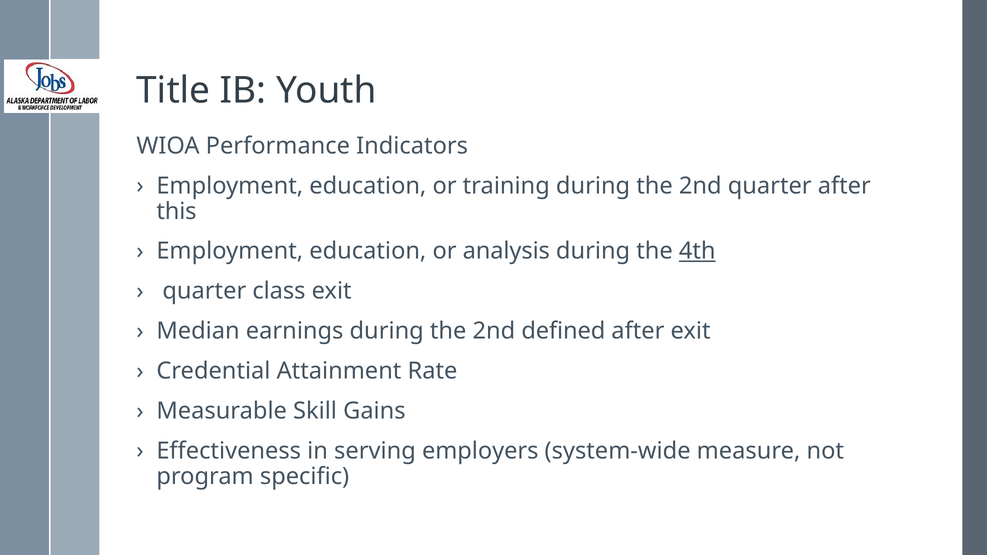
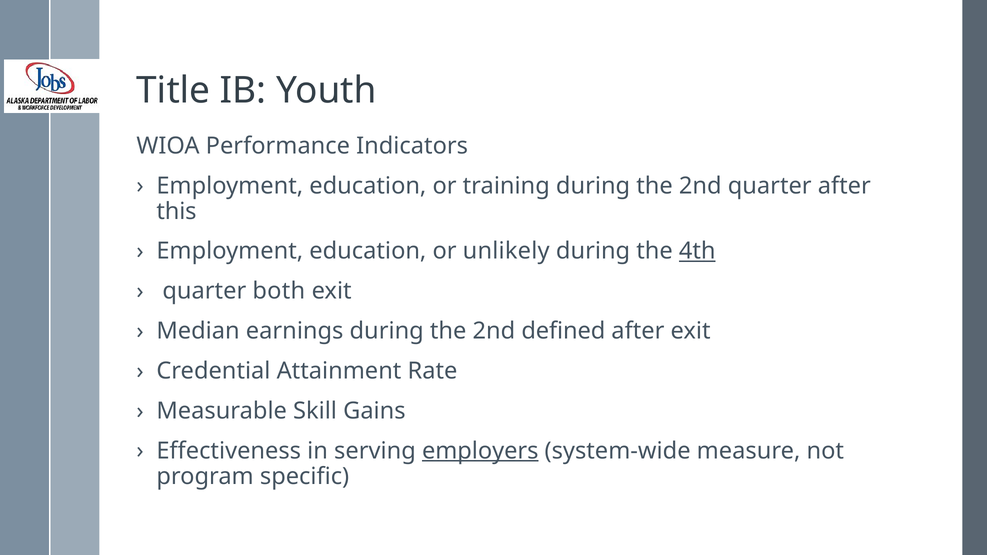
analysis: analysis -> unlikely
class: class -> both
employers underline: none -> present
